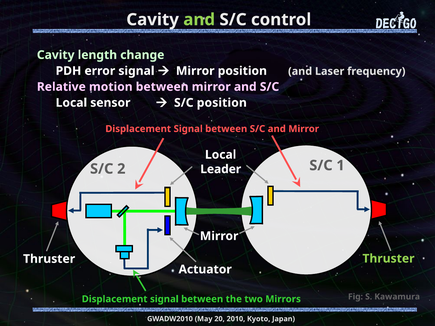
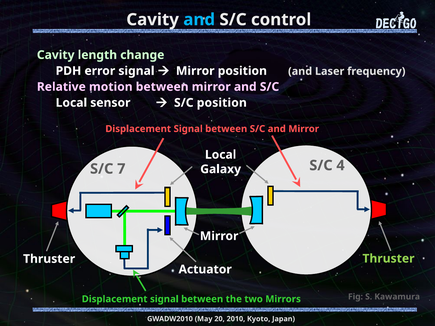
and at (199, 20) colour: light green -> light blue
2: 2 -> 7
1: 1 -> 4
Leader: Leader -> Galaxy
